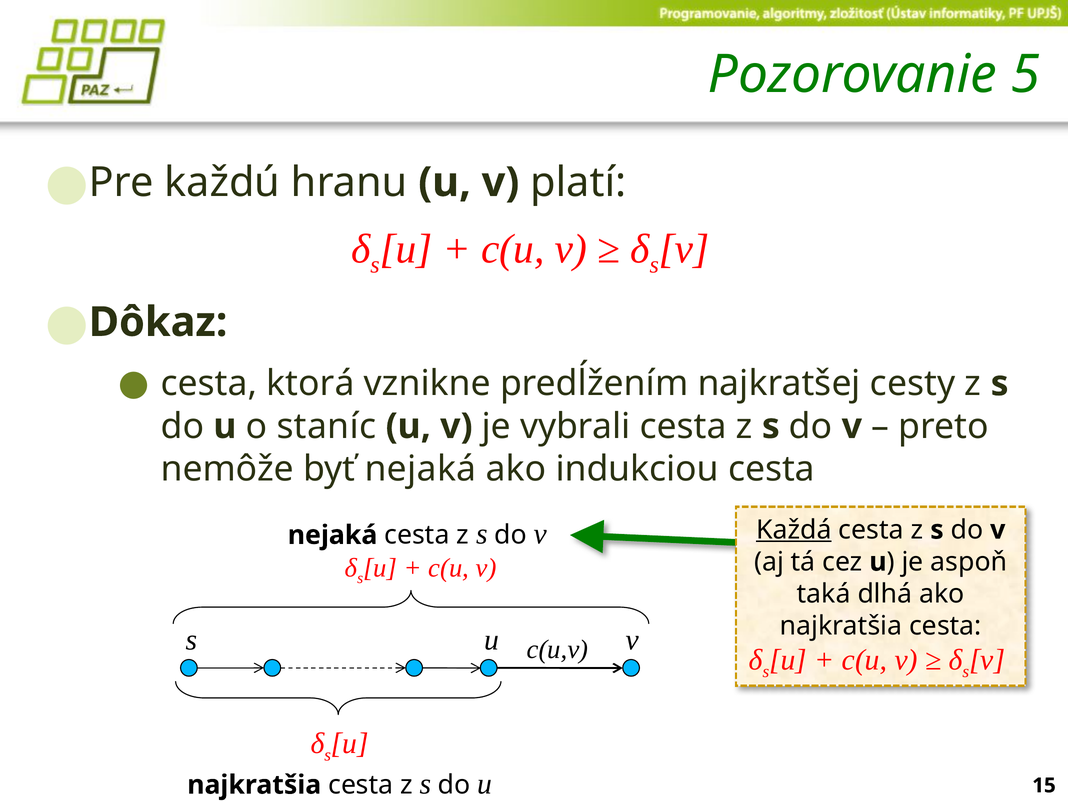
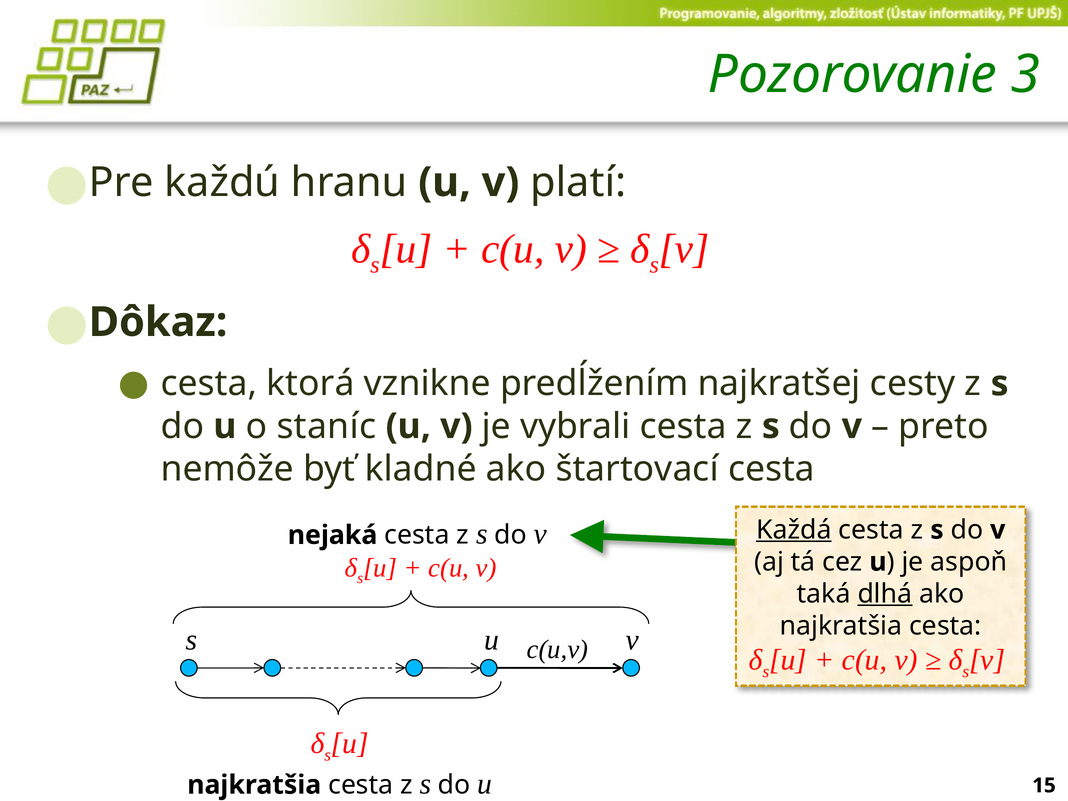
5: 5 -> 3
byť nejaká: nejaká -> kladné
indukciou: indukciou -> štartovací
dlhá underline: none -> present
